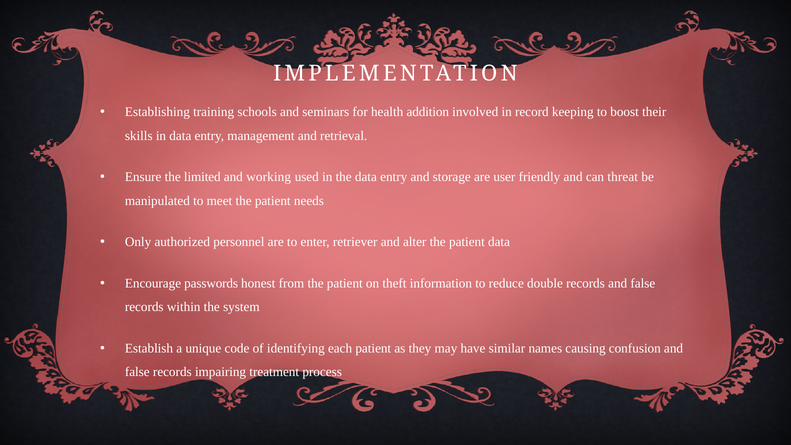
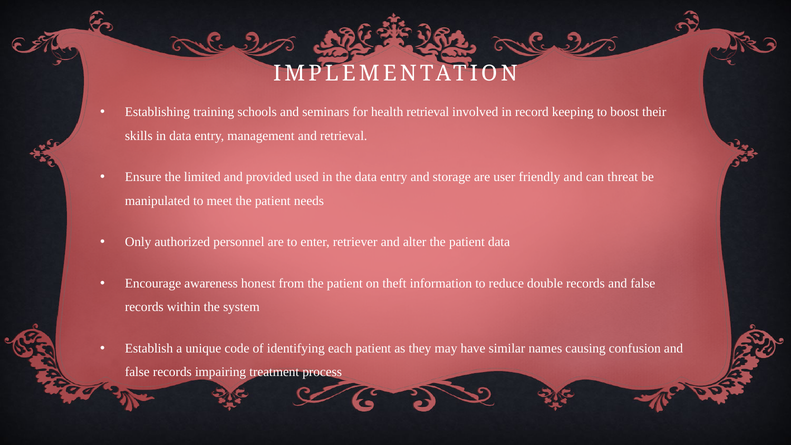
health addition: addition -> retrieval
working: working -> provided
passwords: passwords -> awareness
